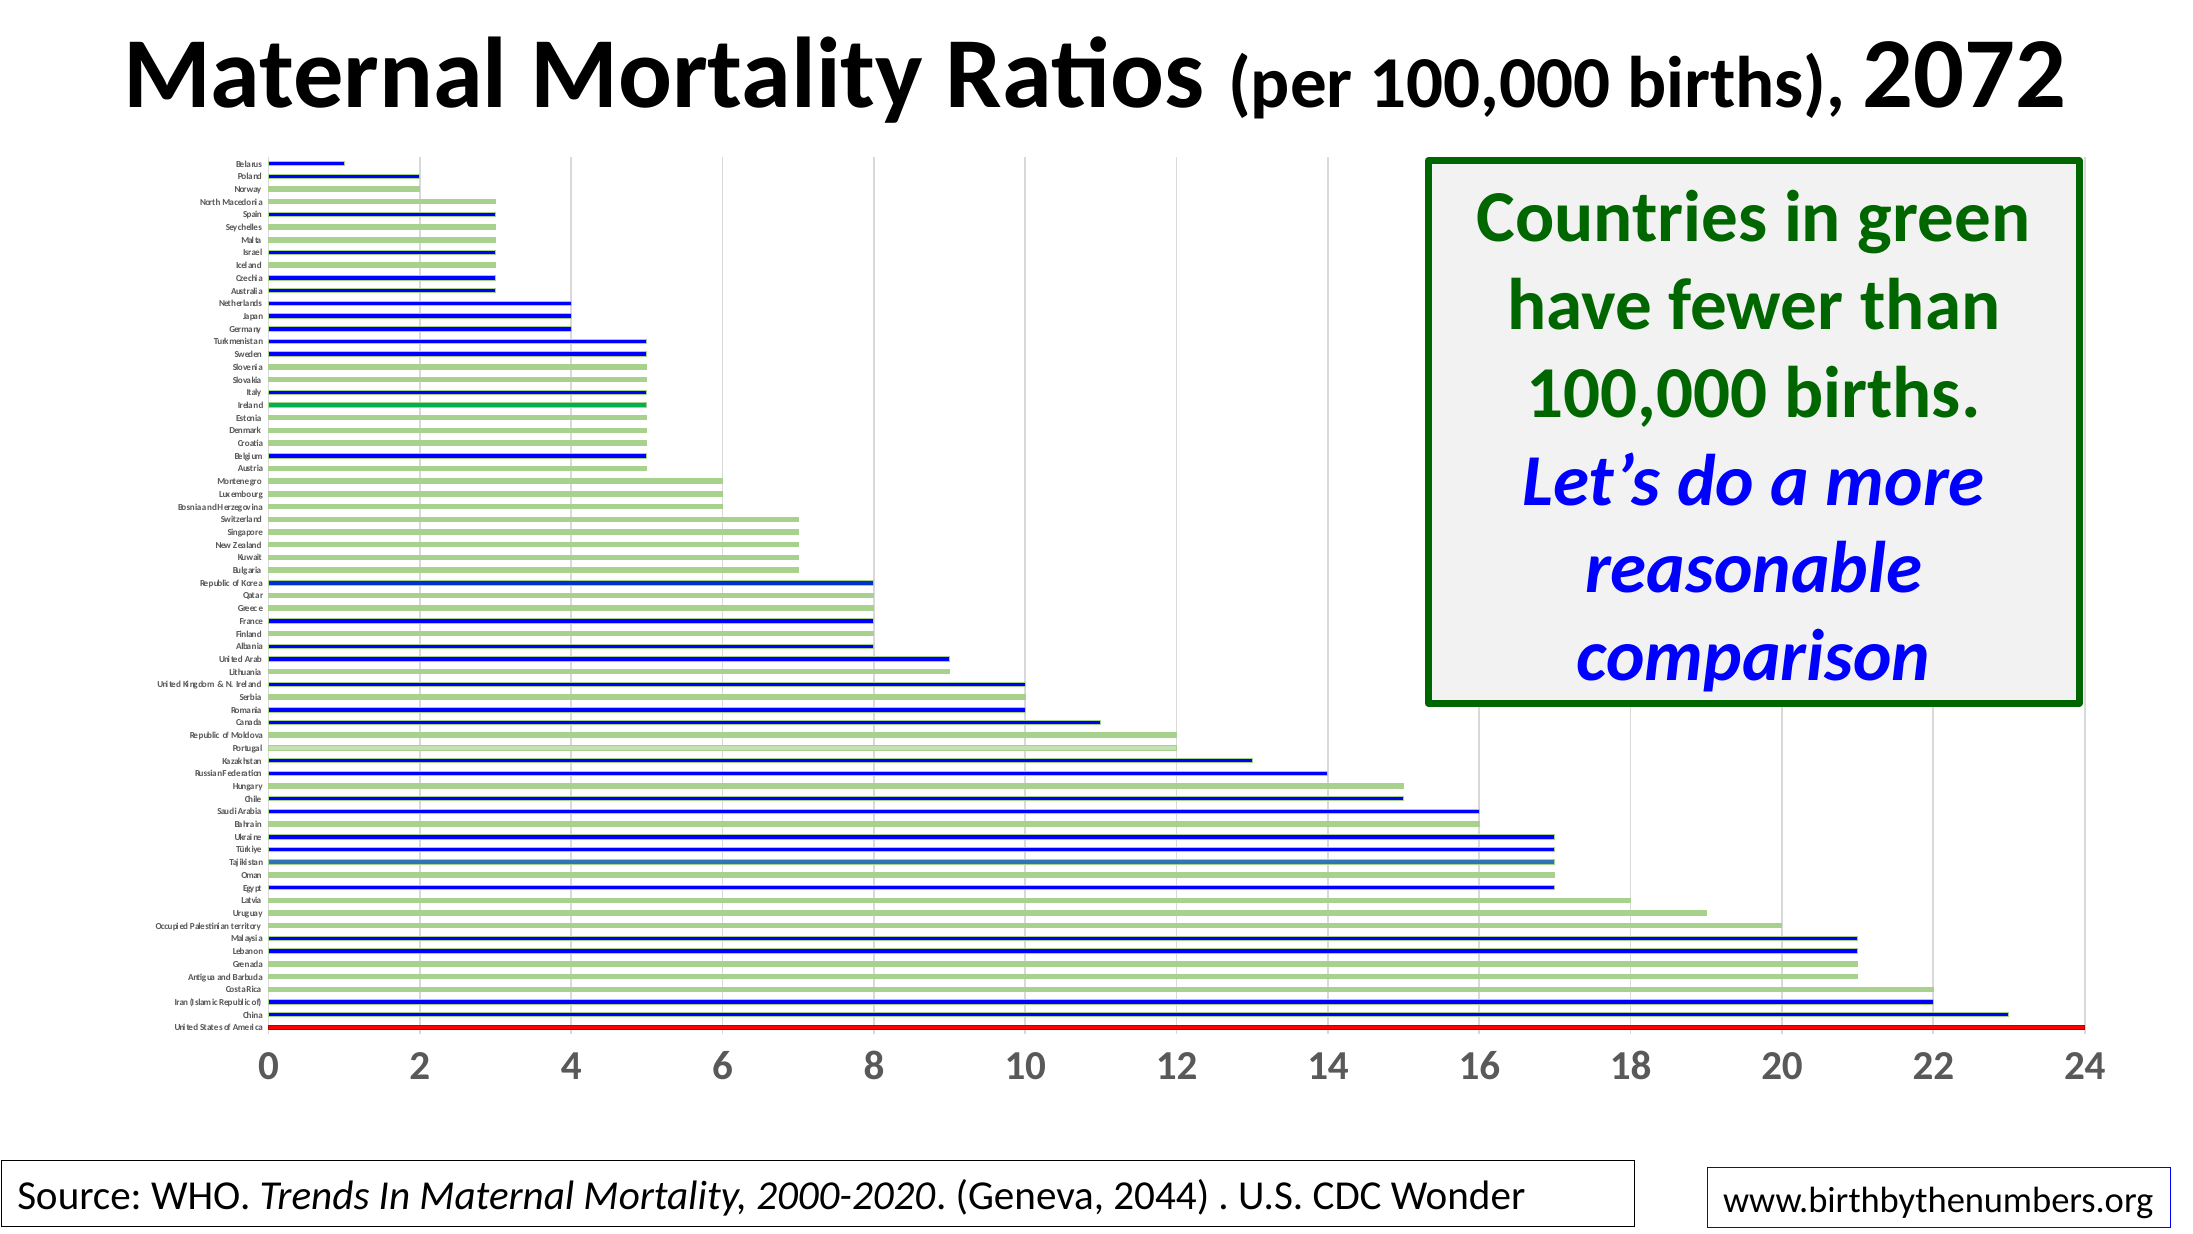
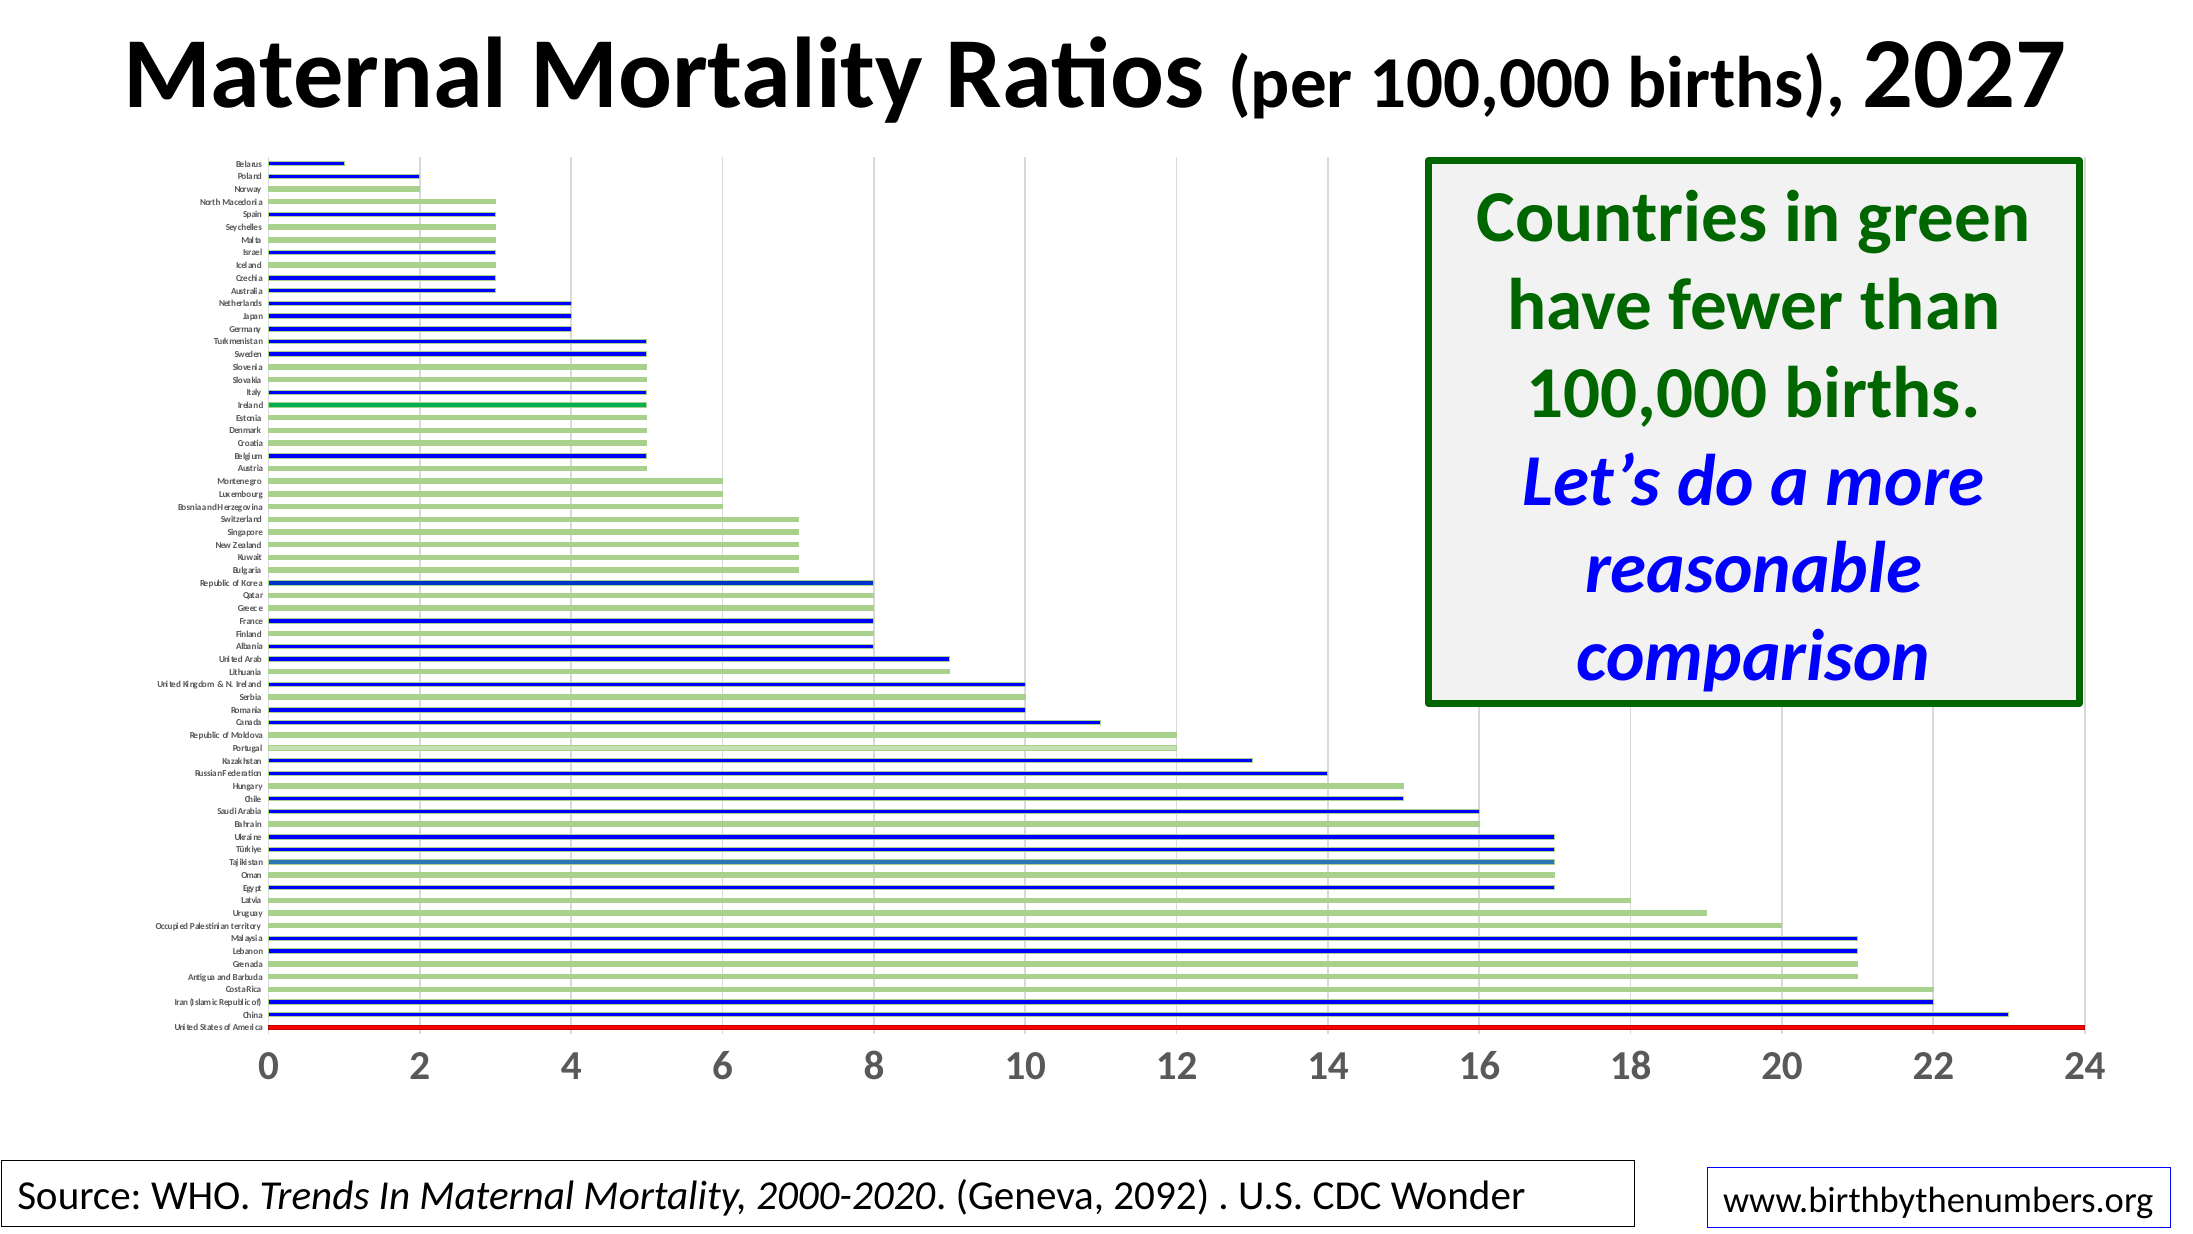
2072: 2072 -> 2027
2044: 2044 -> 2092
